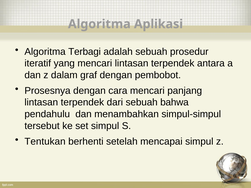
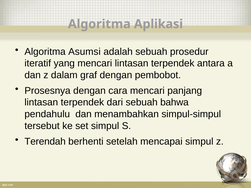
Terbagi: Terbagi -> Asumsi
Tentukan: Tentukan -> Terendah
